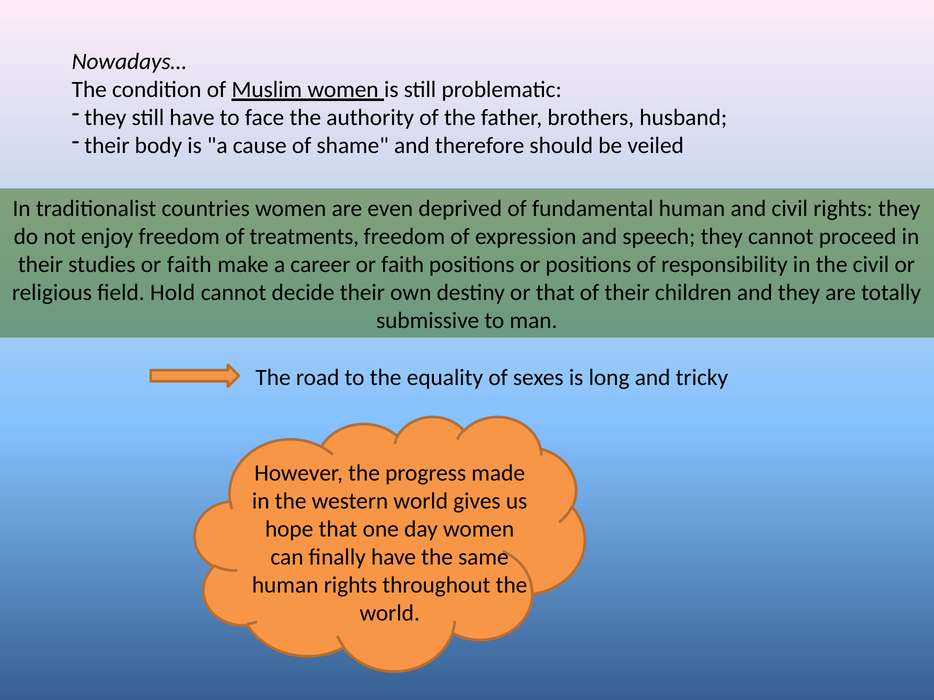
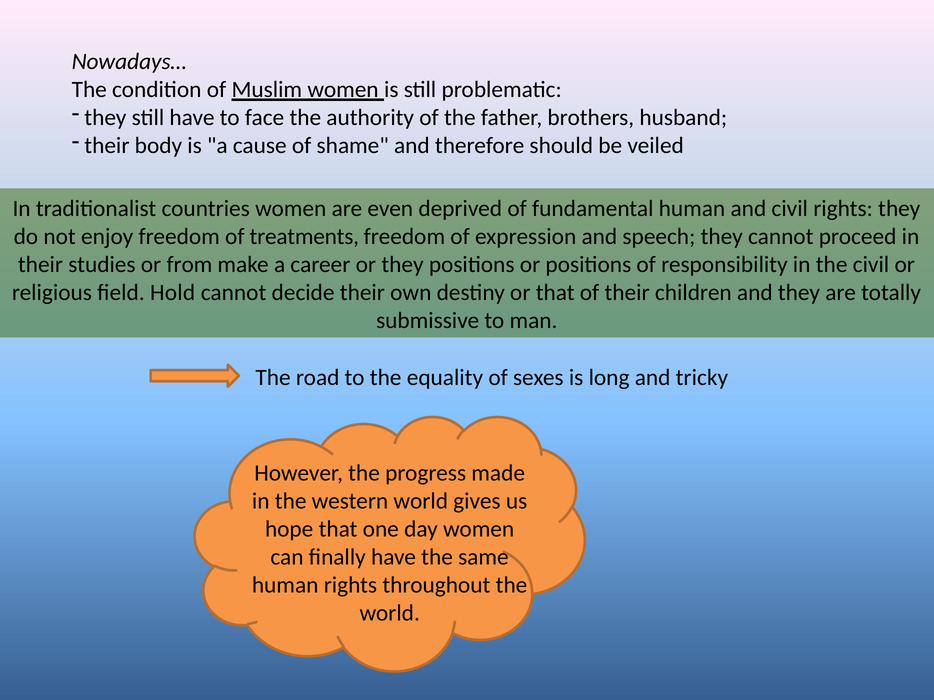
studies or faith: faith -> from
career or faith: faith -> they
